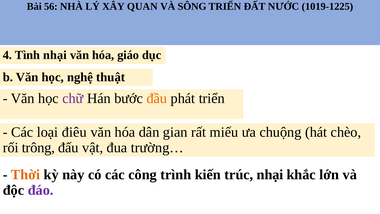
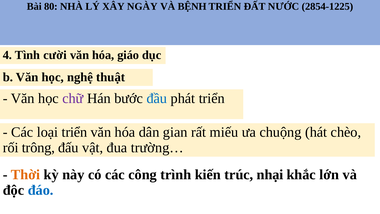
56: 56 -> 80
QUAN: QUAN -> NGÀY
SÔNG: SÔNG -> BỆNH
1019-1225: 1019-1225 -> 2854-1225
Tình nhại: nhại -> cười
đầu colour: orange -> blue
loại điêu: điêu -> triển
đáo colour: purple -> blue
